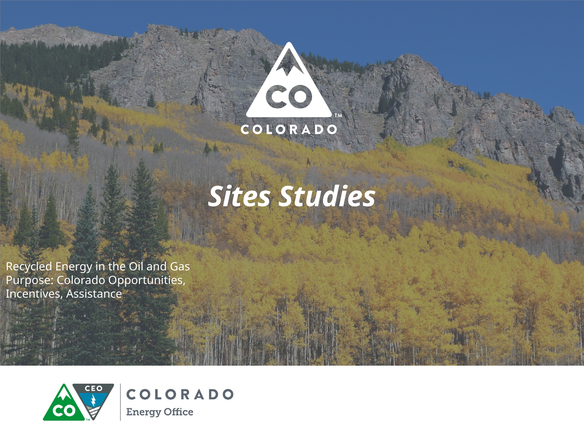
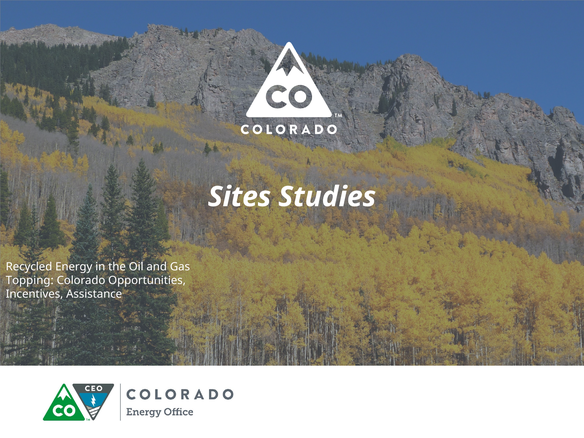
Purpose: Purpose -> Topping
